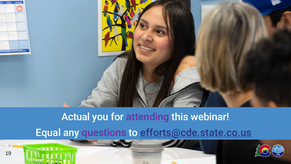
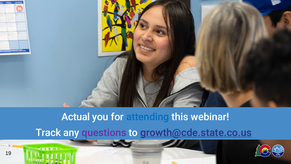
attending colour: purple -> blue
Equal: Equal -> Track
efforts@cde.state.co.us: efforts@cde.state.co.us -> growth@cde.state.co.us
